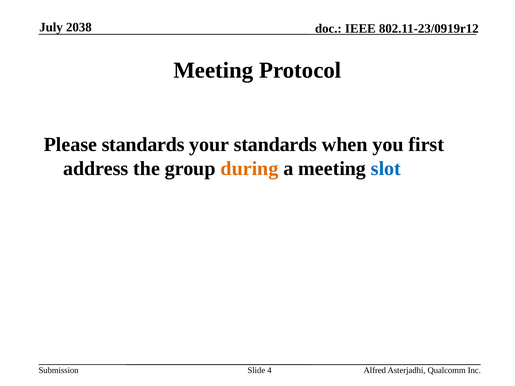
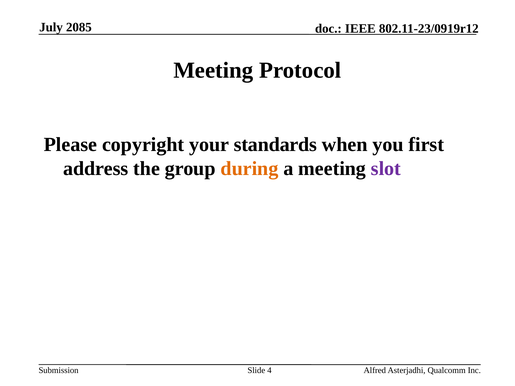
2038: 2038 -> 2085
Please standards: standards -> copyright
slot colour: blue -> purple
